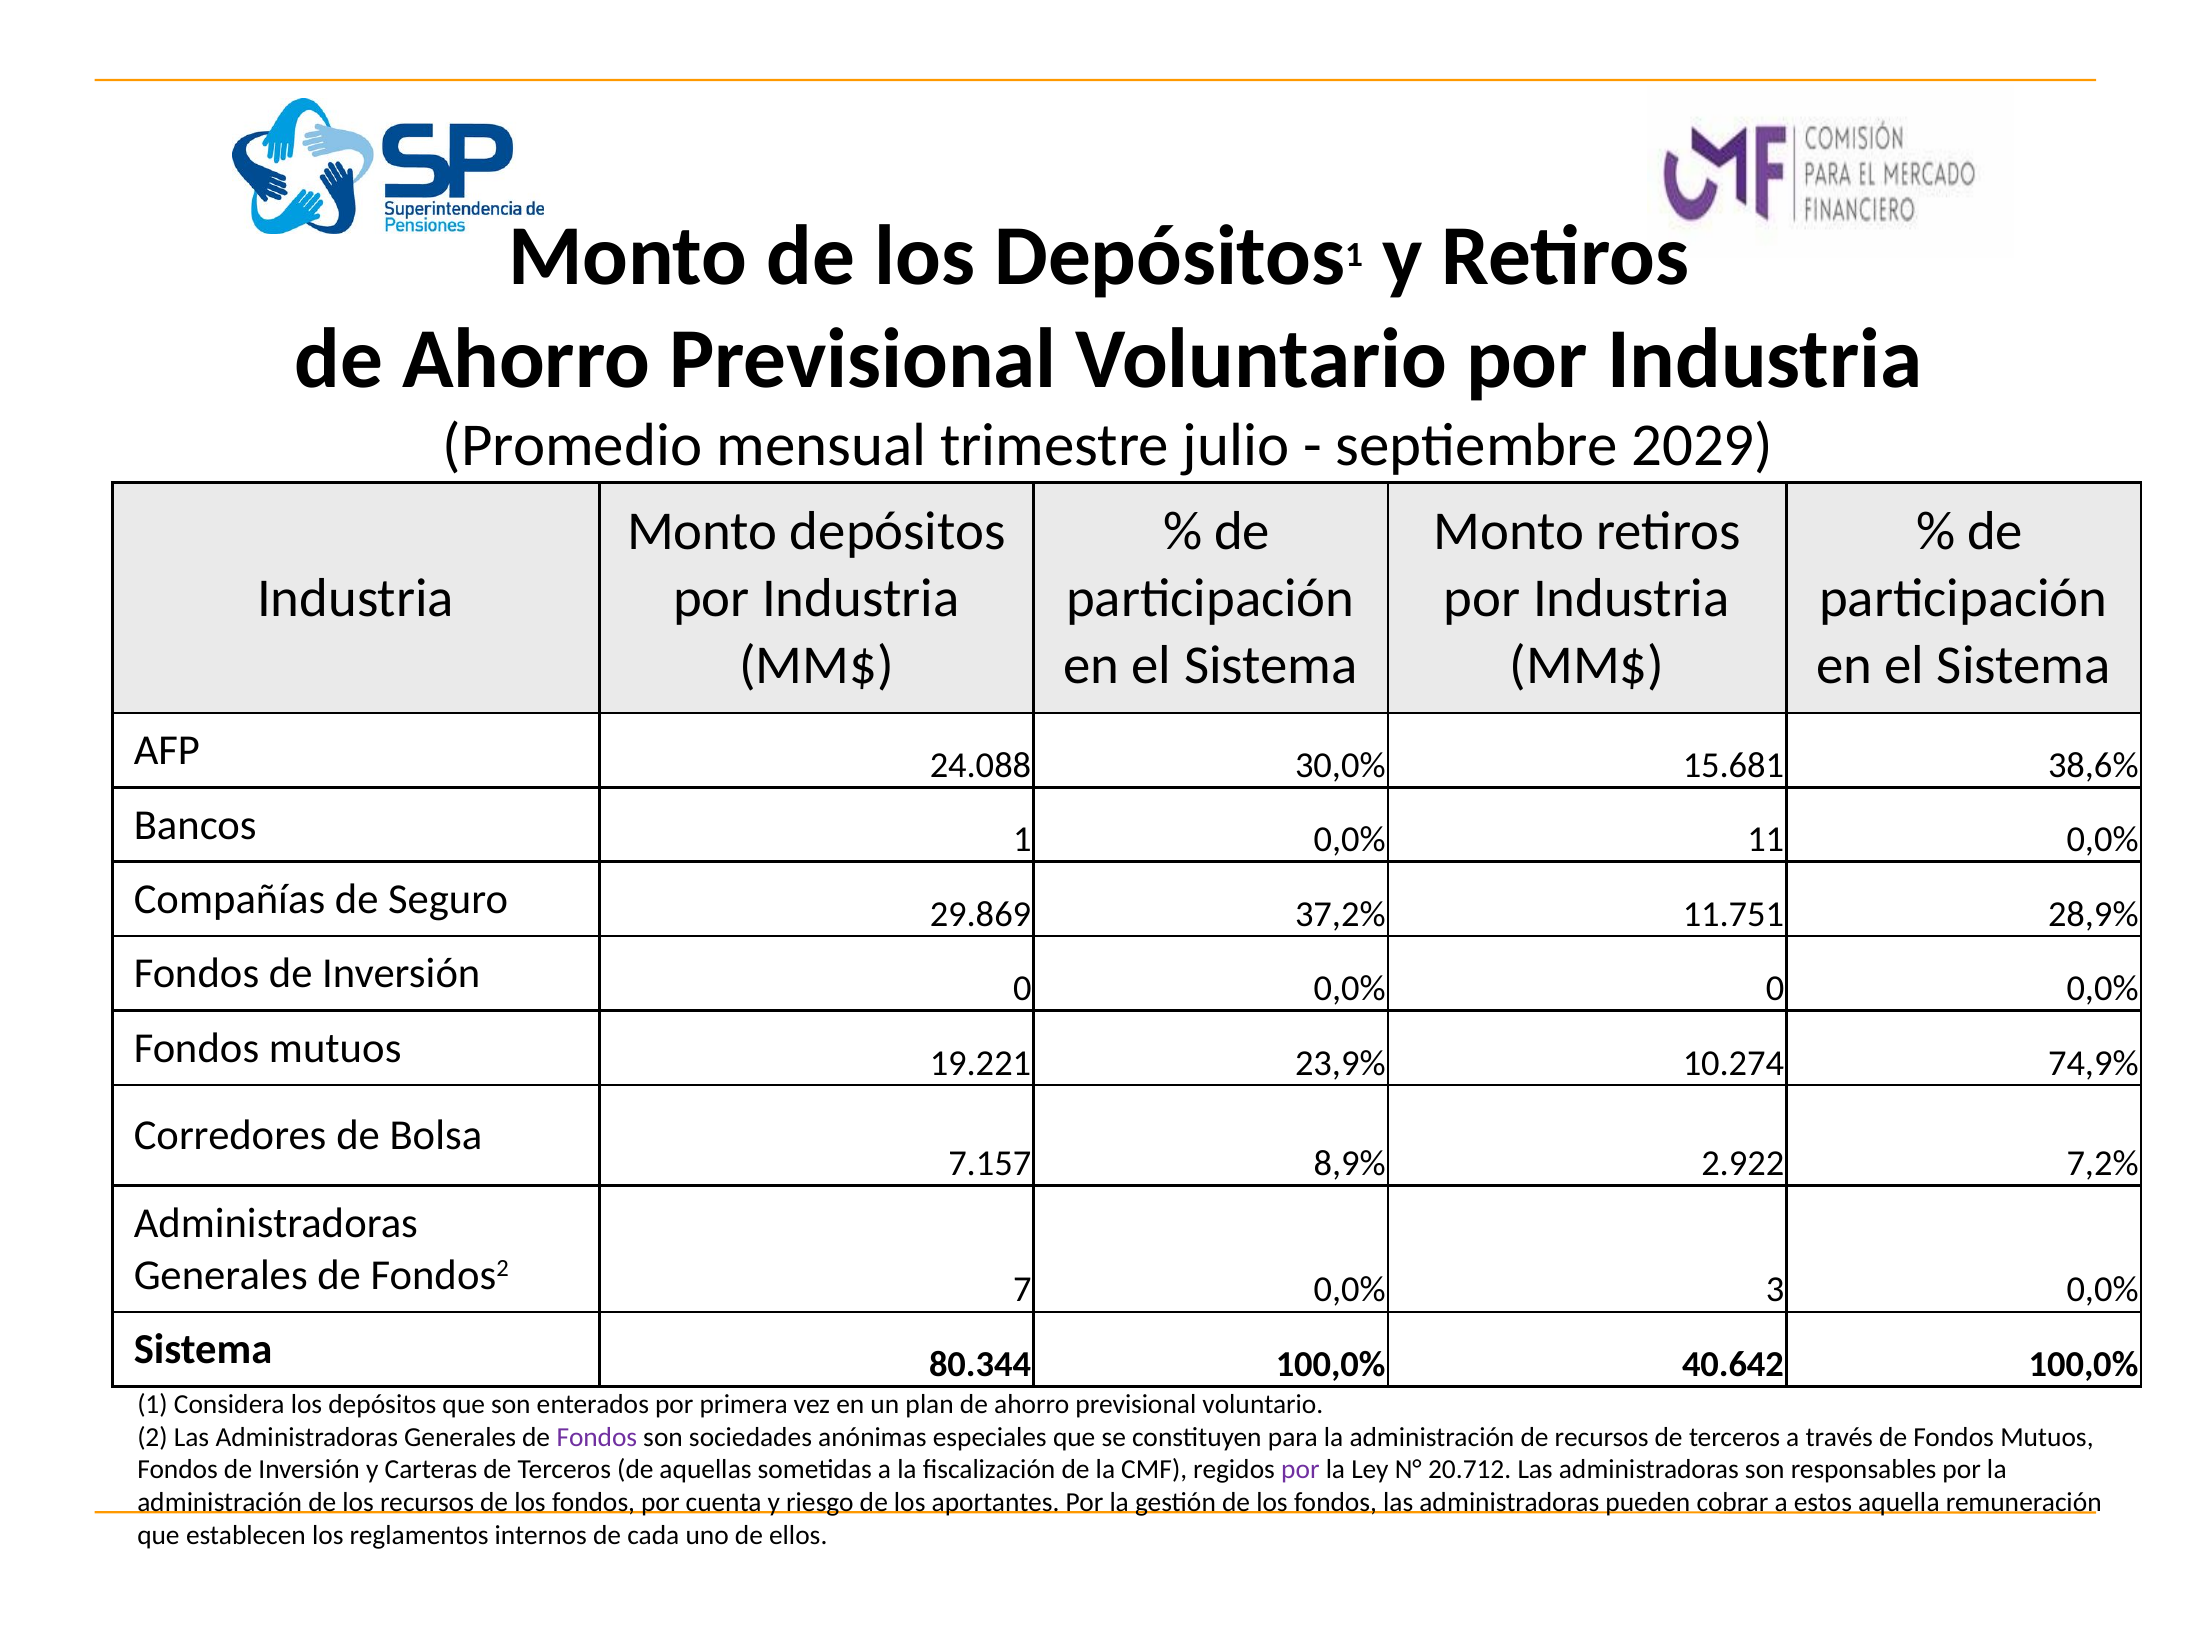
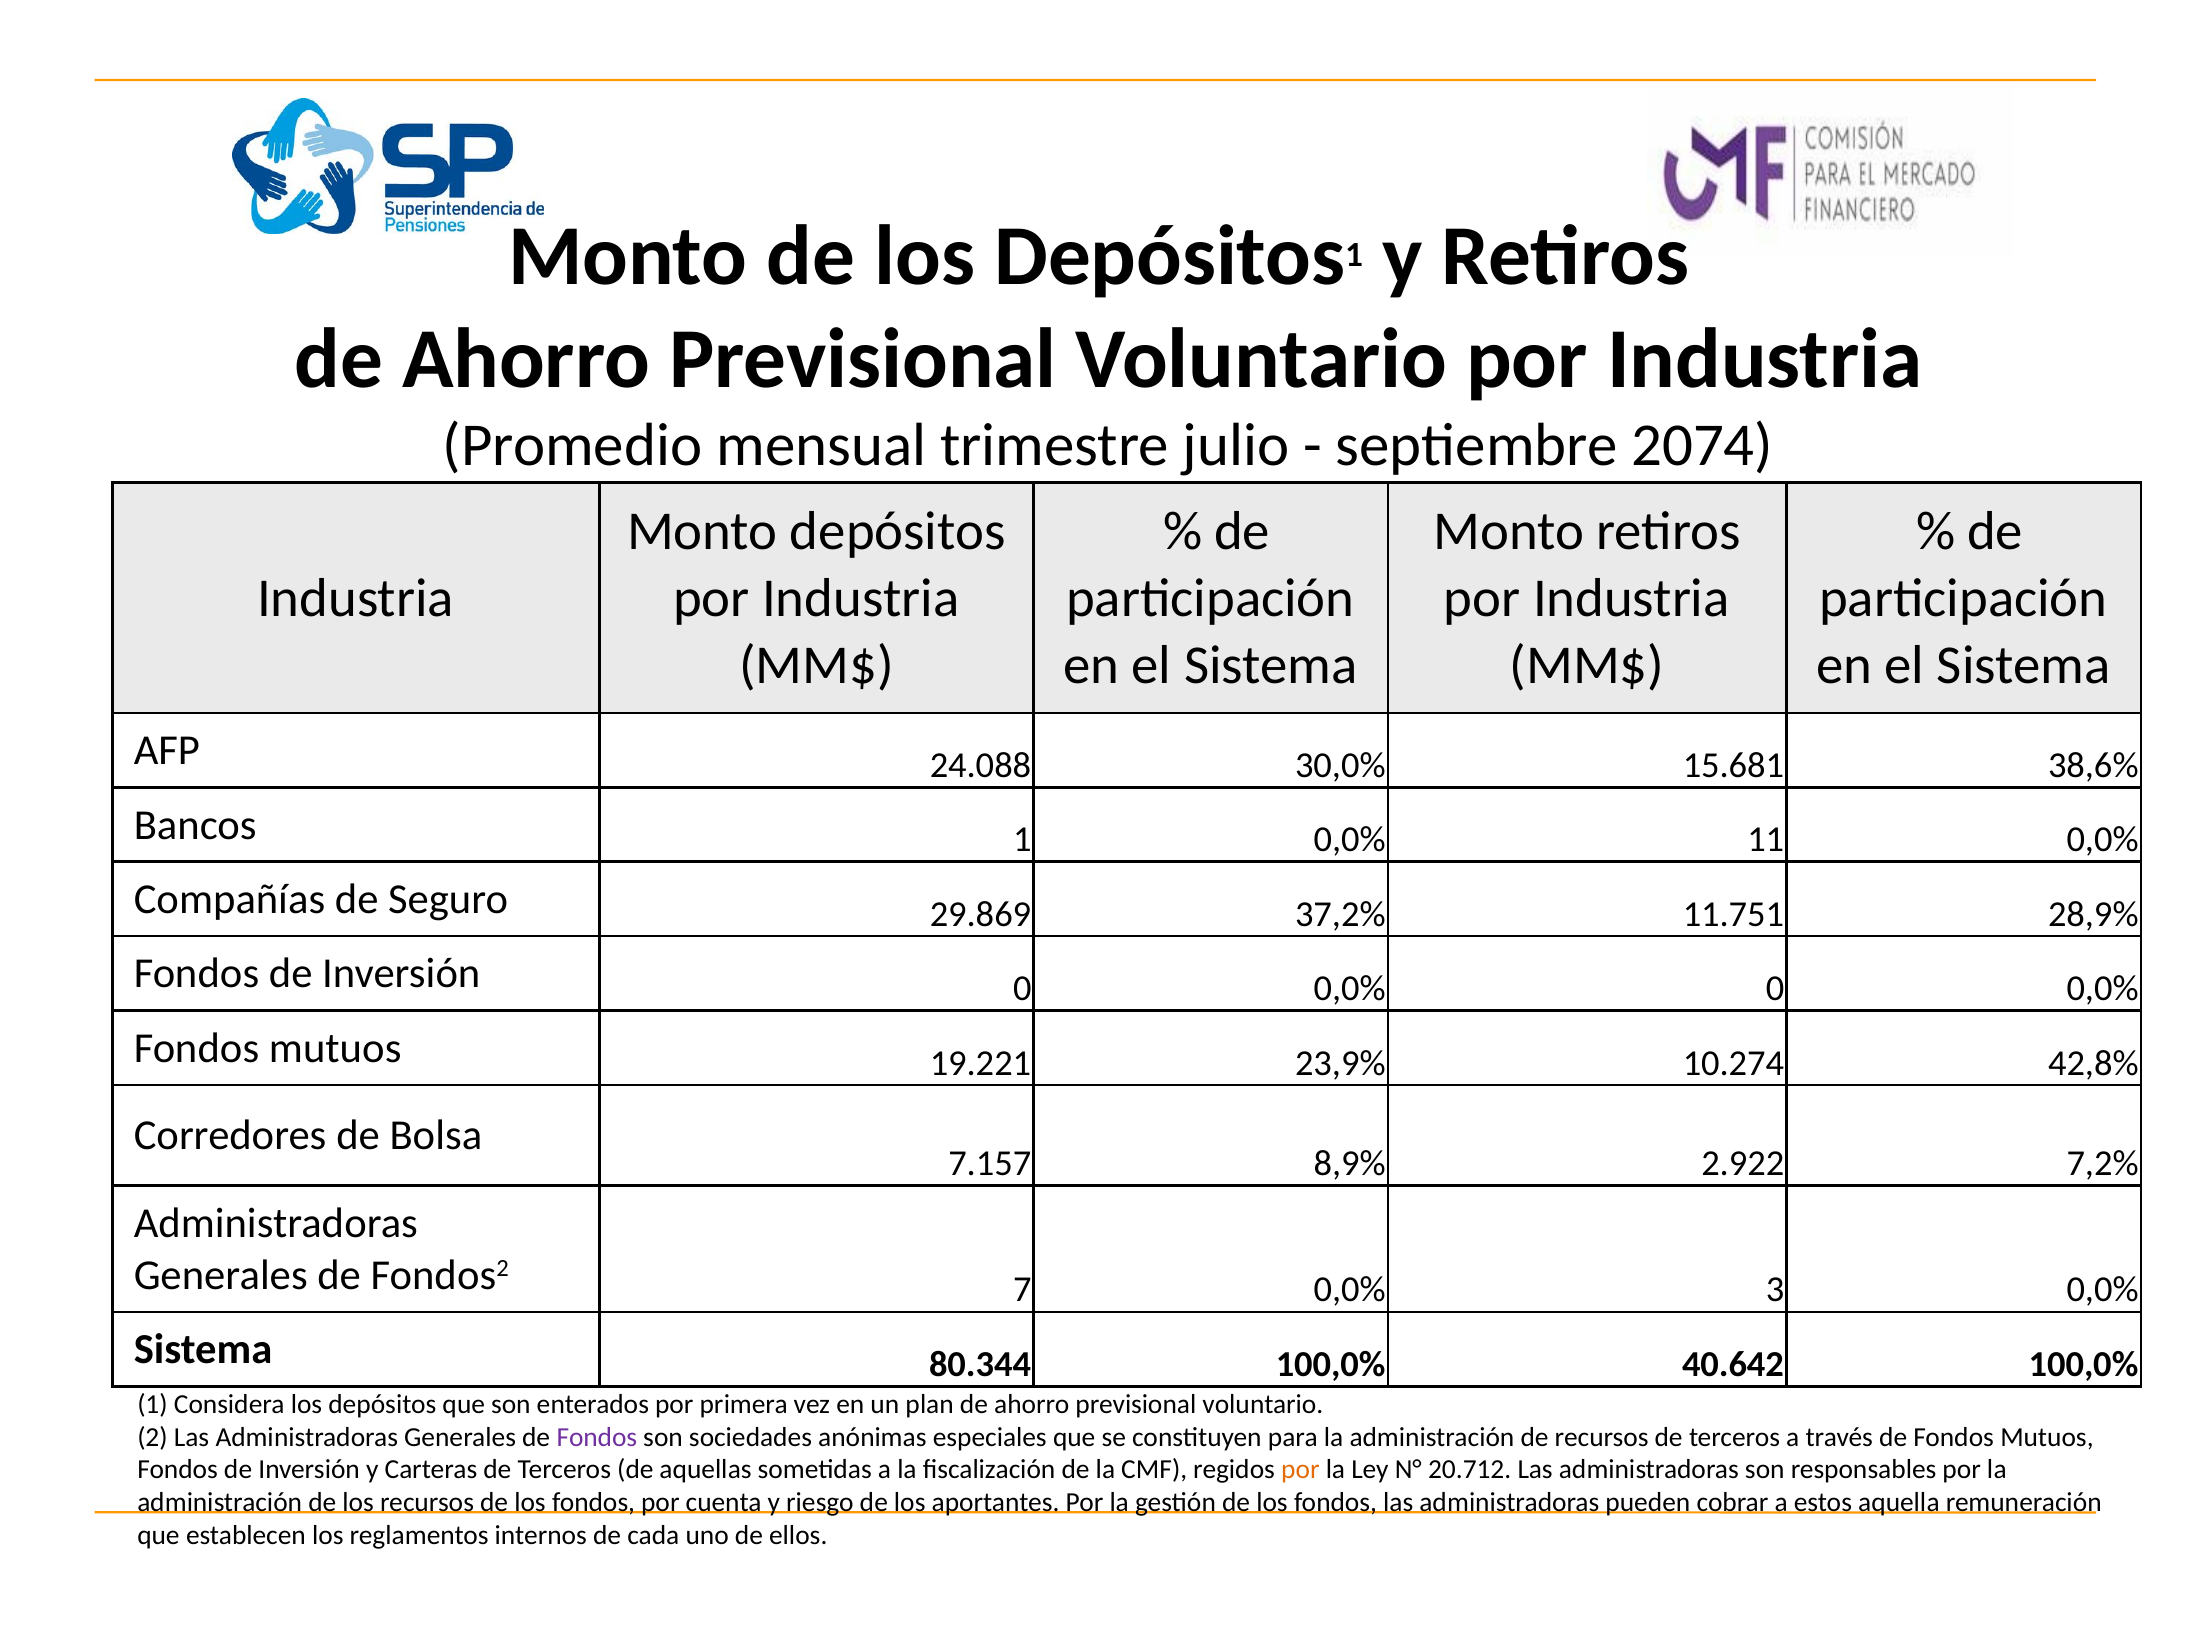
2029: 2029 -> 2074
74,9%: 74,9% -> 42,8%
por at (1300, 1469) colour: purple -> orange
